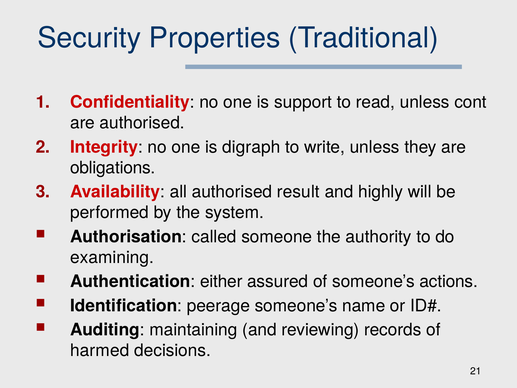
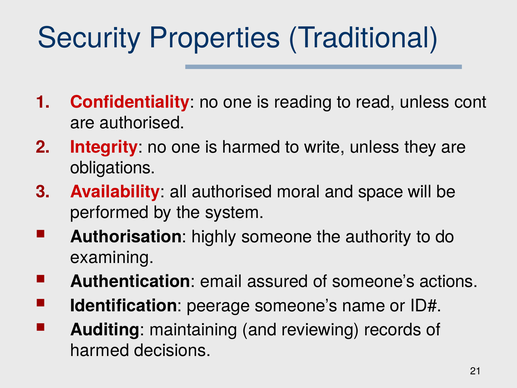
support: support -> reading
is digraph: digraph -> harmed
result: result -> moral
highly: highly -> space
called: called -> highly
either: either -> email
